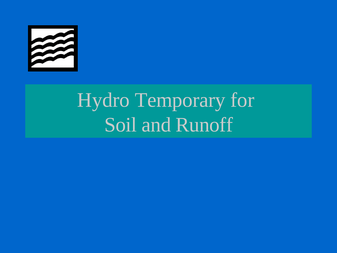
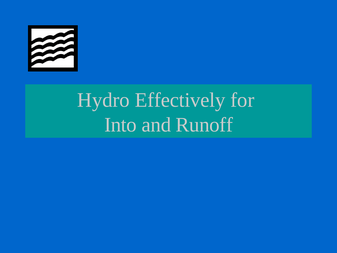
Temporary: Temporary -> Effectively
Soil: Soil -> Into
